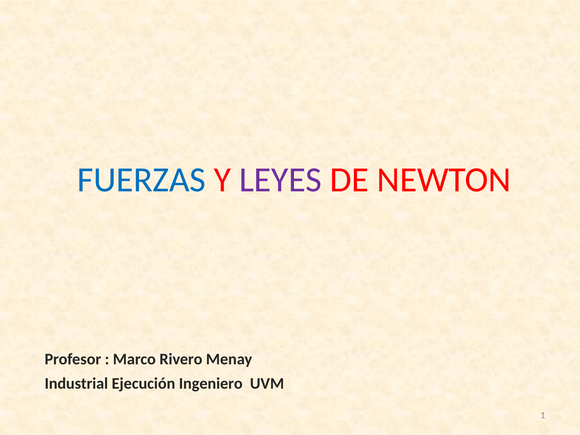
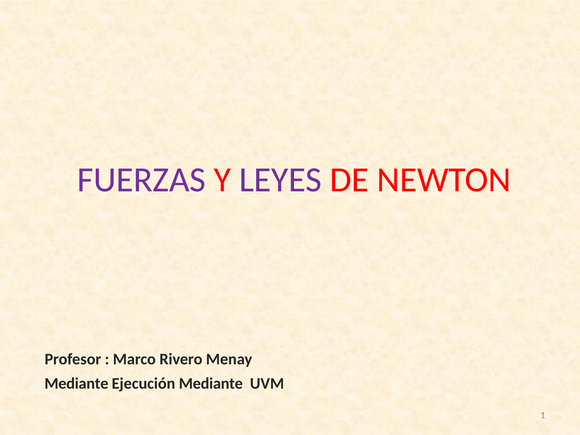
FUERZAS colour: blue -> purple
Industrial at (76, 384): Industrial -> Mediante
Ejecución Ingeniero: Ingeniero -> Mediante
